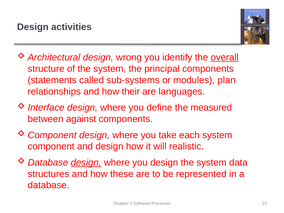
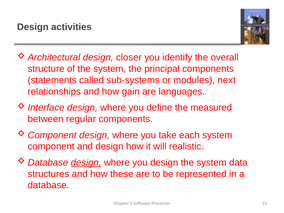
wrong: wrong -> closer
overall underline: present -> none
plan: plan -> next
their: their -> gain
against: against -> regular
